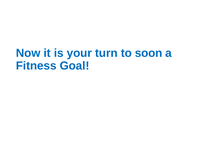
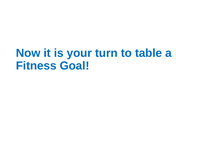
soon: soon -> table
